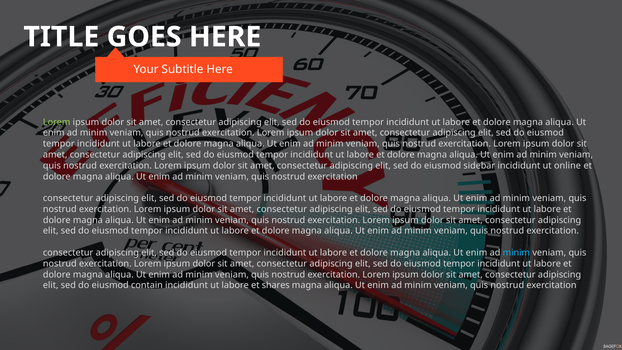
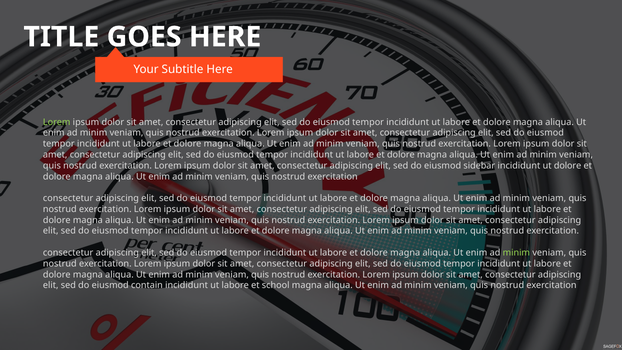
ut online: online -> dolore
minim at (516, 253) colour: light blue -> light green
shares: shares -> school
